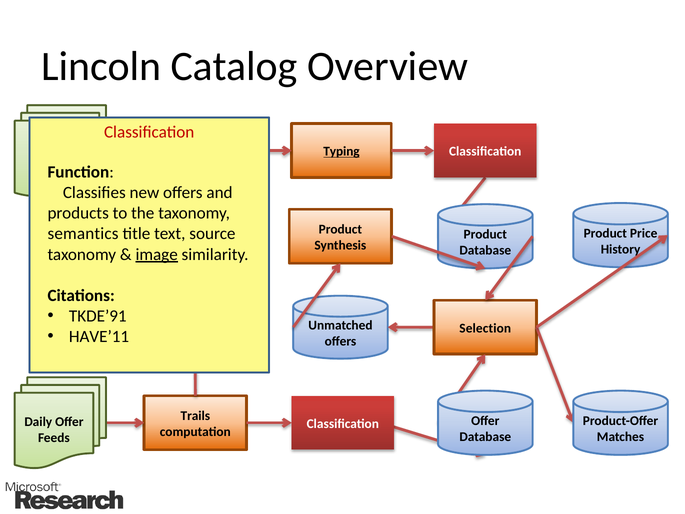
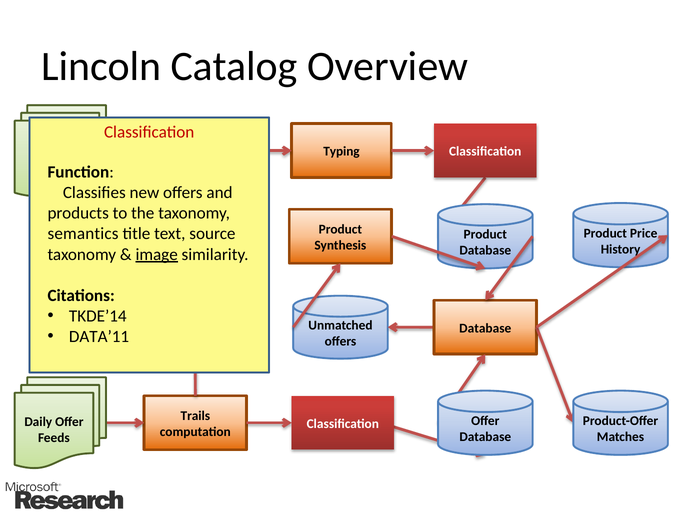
Typing underline: present -> none
TKDE’91: TKDE’91 -> TKDE’14
Selection at (485, 328): Selection -> Database
HAVE’11: HAVE’11 -> DATA’11
